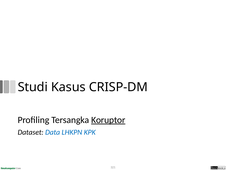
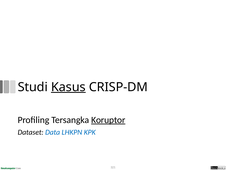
Kasus underline: none -> present
